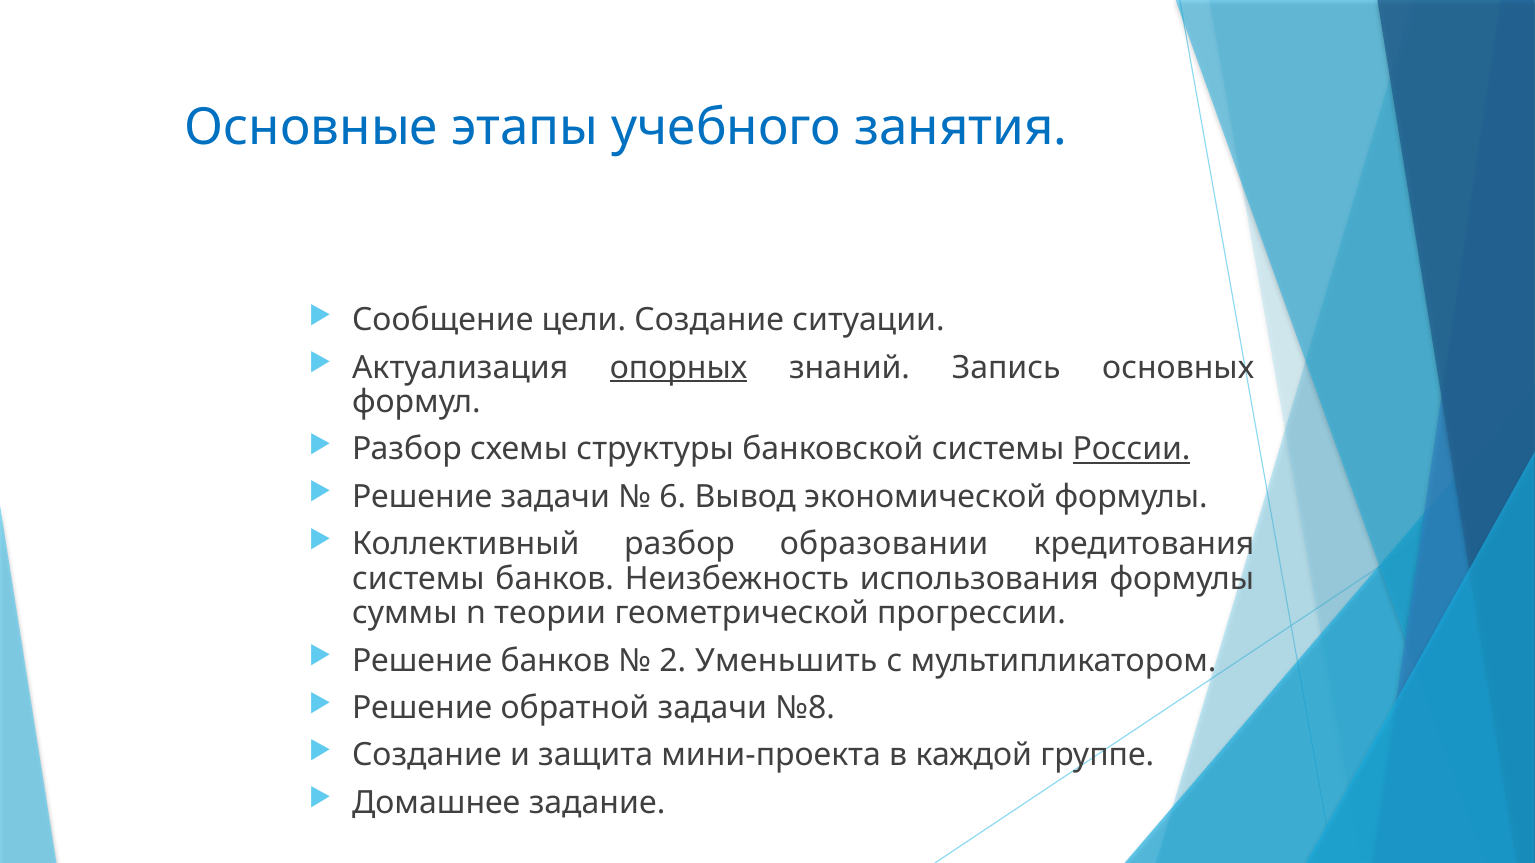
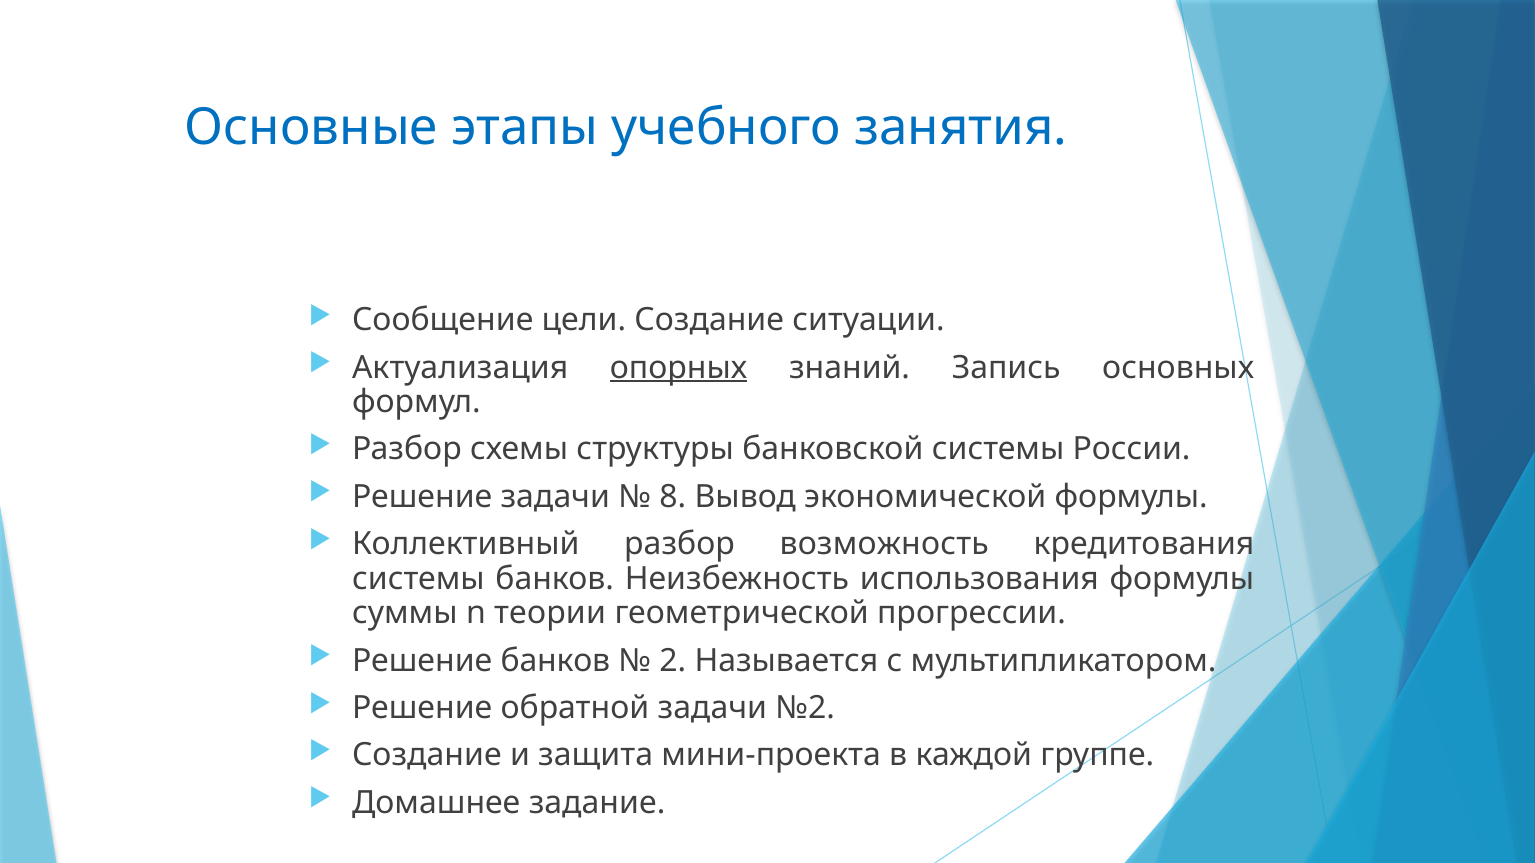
России underline: present -> none
6: 6 -> 8
образовании: образовании -> возможность
Уменьшить: Уменьшить -> Называется
№8: №8 -> №2
